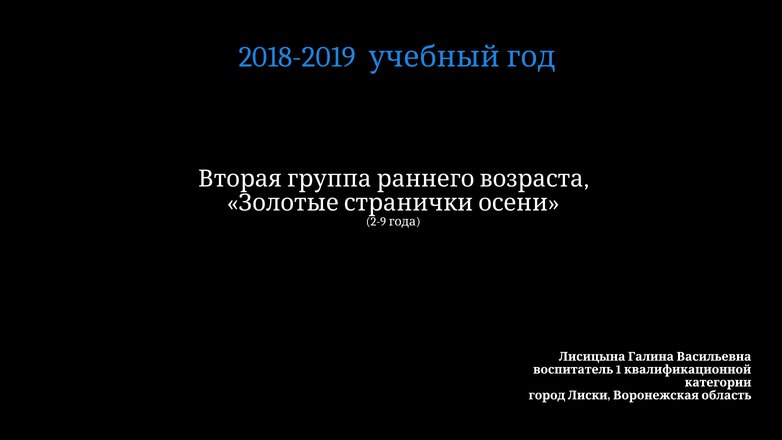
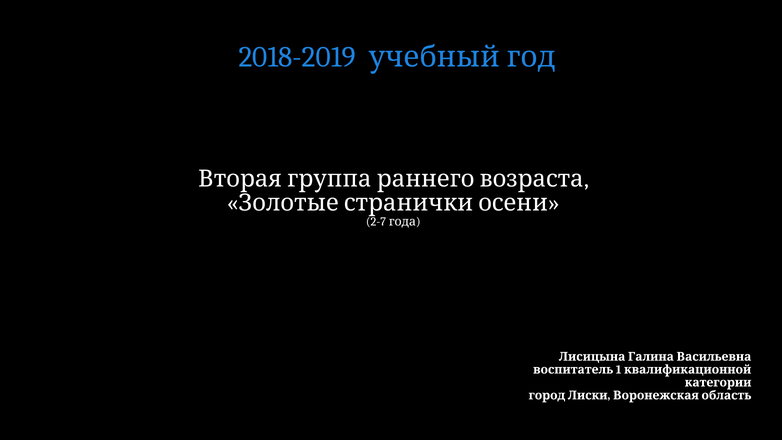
2-9: 2-9 -> 2-7
